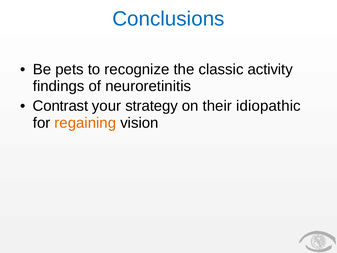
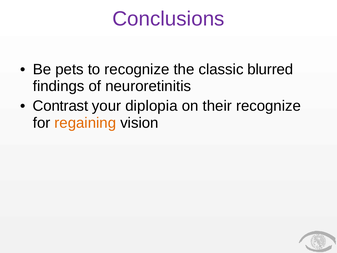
Conclusions colour: blue -> purple
activity: activity -> blurred
strategy: strategy -> diplopia
their idiopathic: idiopathic -> recognize
